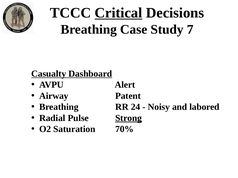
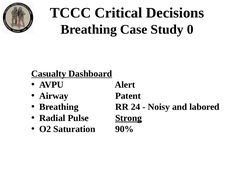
Critical underline: present -> none
7: 7 -> 0
70%: 70% -> 90%
